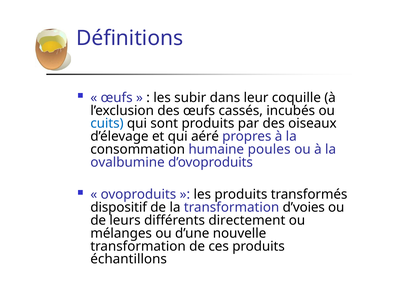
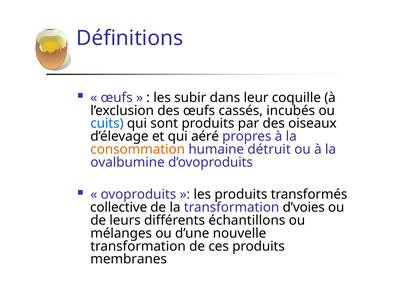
consommation colour: black -> orange
poules: poules -> détruit
dispositif: dispositif -> collective
directement: directement -> échantillons
échantillons: échantillons -> membranes
